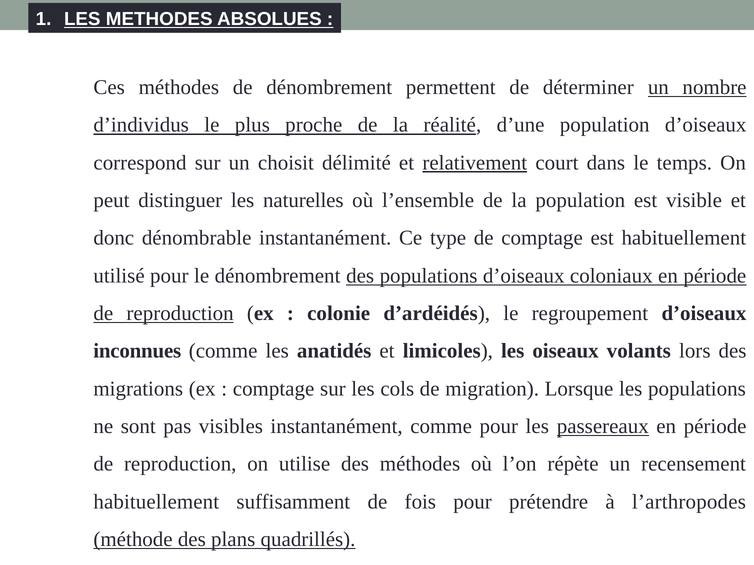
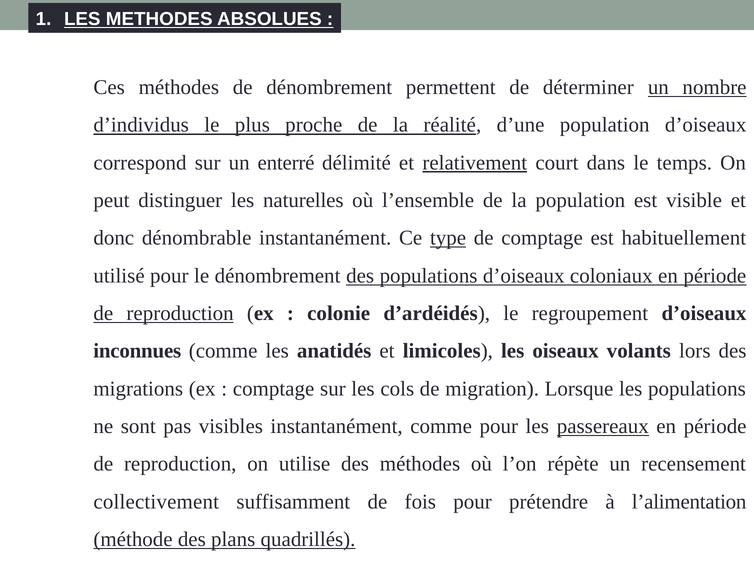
choisit: choisit -> enterré
type underline: none -> present
habituellement at (156, 502): habituellement -> collectivement
l’arthropodes: l’arthropodes -> l’alimentation
